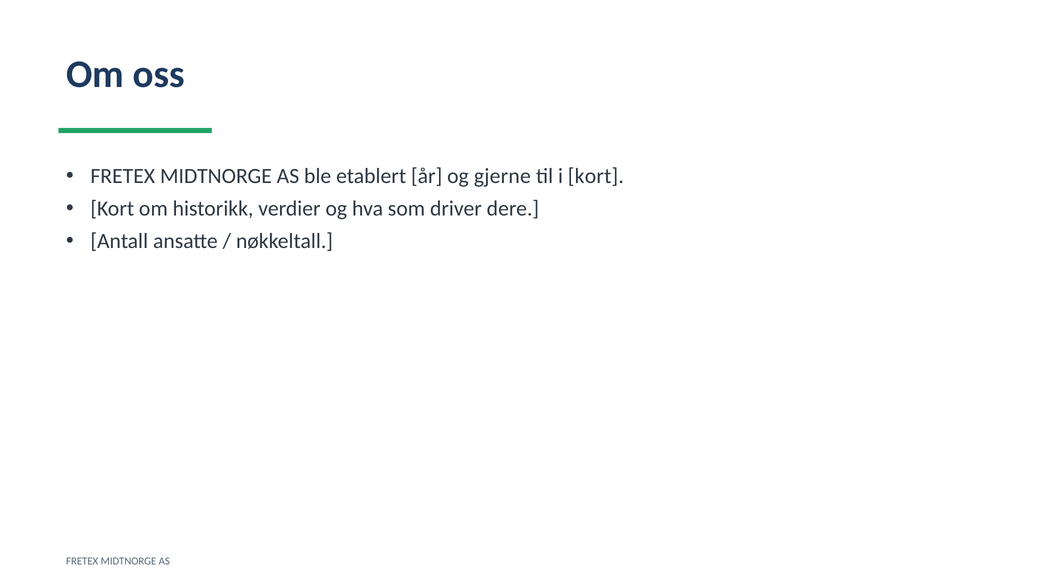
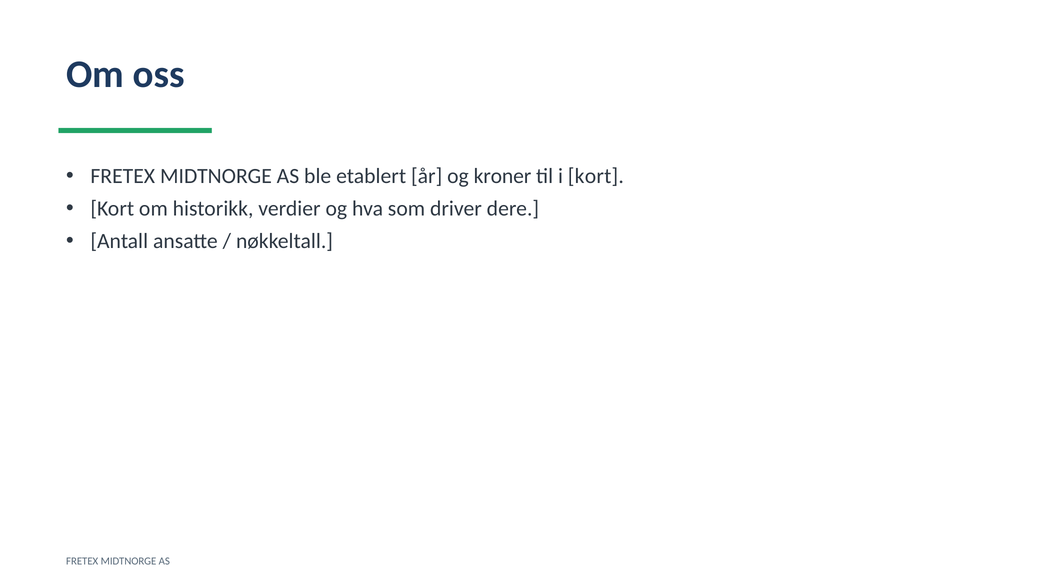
gjerne: gjerne -> kroner
